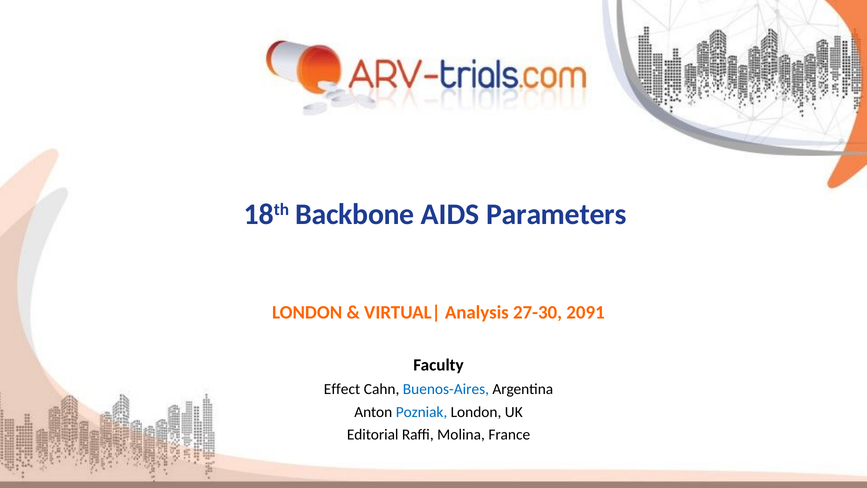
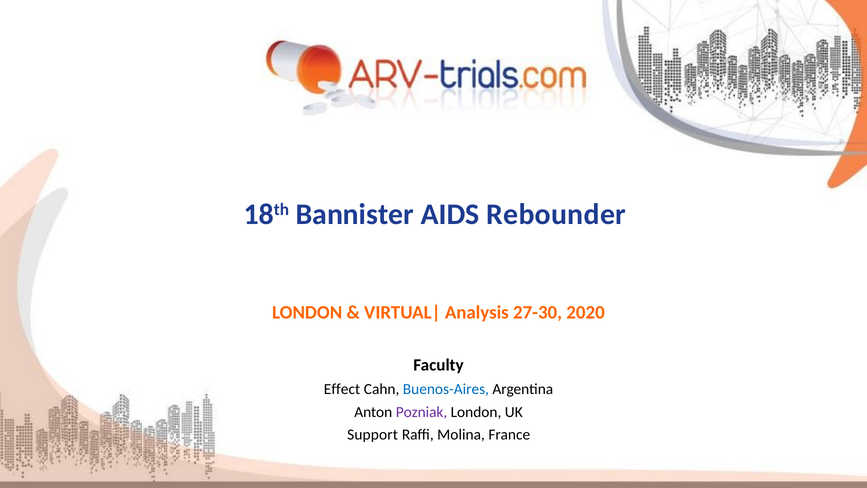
Backbone: Backbone -> Bannister
Parameters: Parameters -> Rebounder
2091: 2091 -> 2020
Pozniak colour: blue -> purple
Editorial: Editorial -> Support
